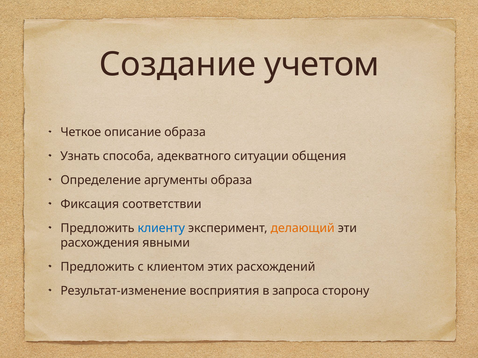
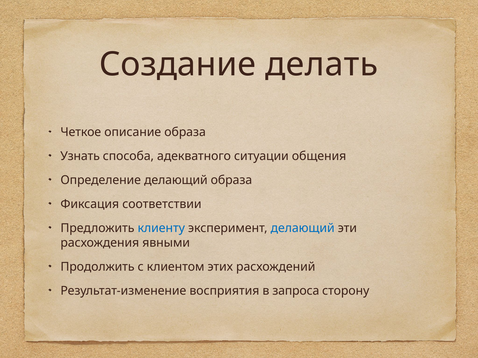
учетом: учетом -> делать
Определение аргументы: аргументы -> делающий
делающий at (303, 229) colour: orange -> blue
Предложить at (97, 267): Предложить -> Продолжить
